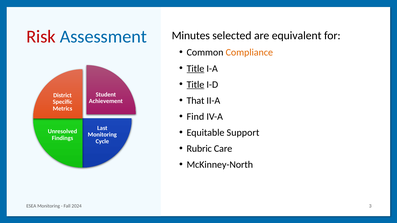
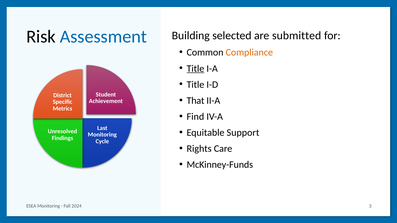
Risk colour: red -> black
Minutes: Minutes -> Building
equivalent: equivalent -> submitted
Title at (195, 85) underline: present -> none
Rubric: Rubric -> Rights
McKinney-North: McKinney-North -> McKinney-Funds
